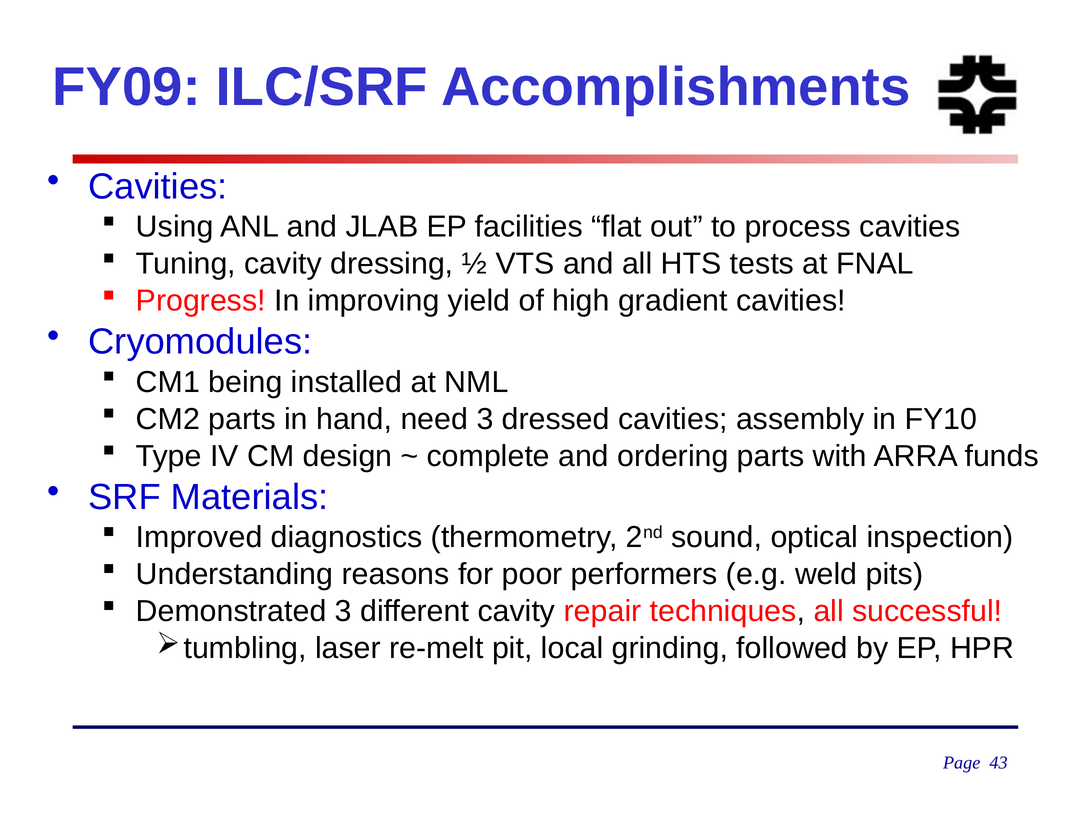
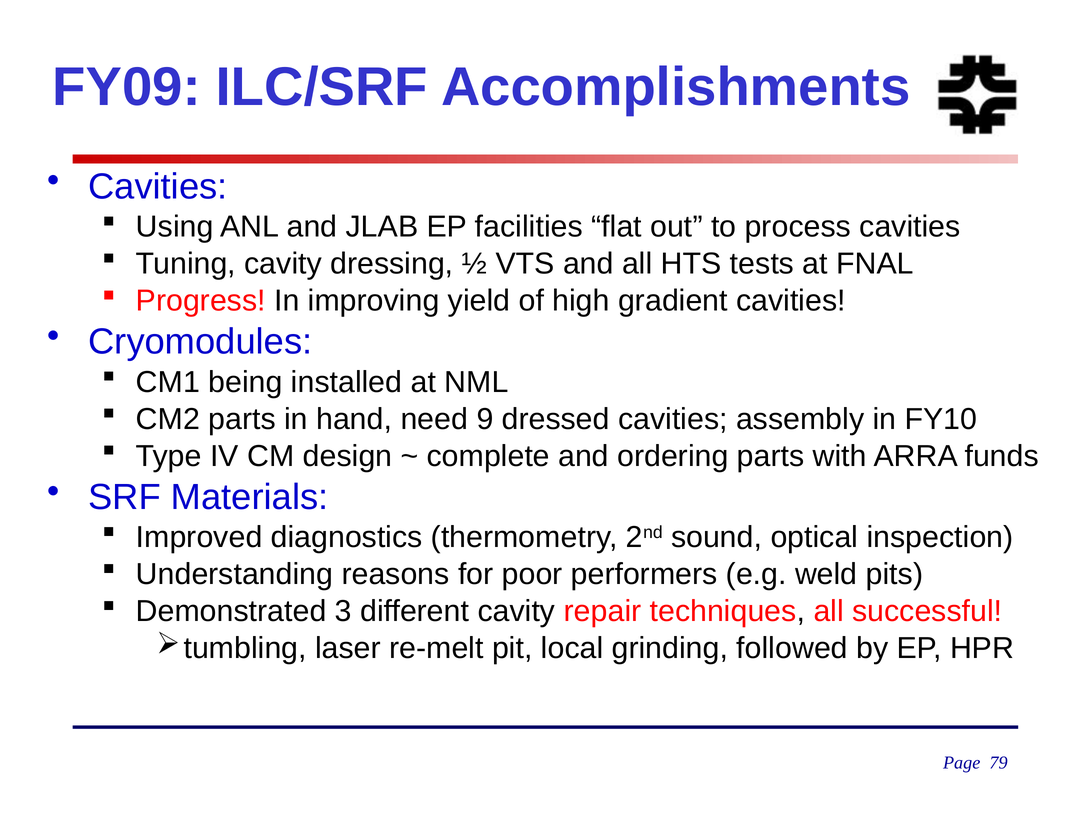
need 3: 3 -> 9
43: 43 -> 79
